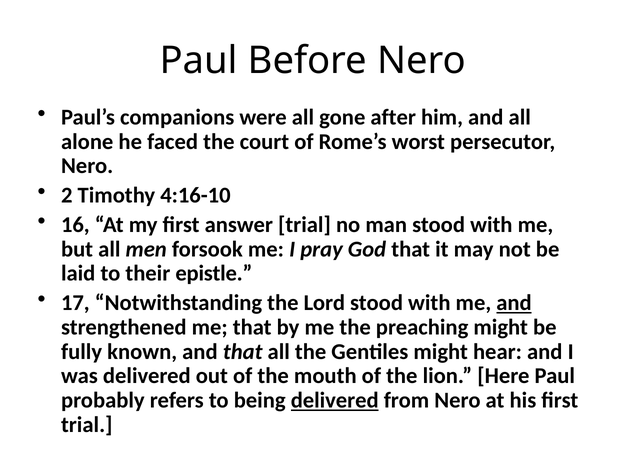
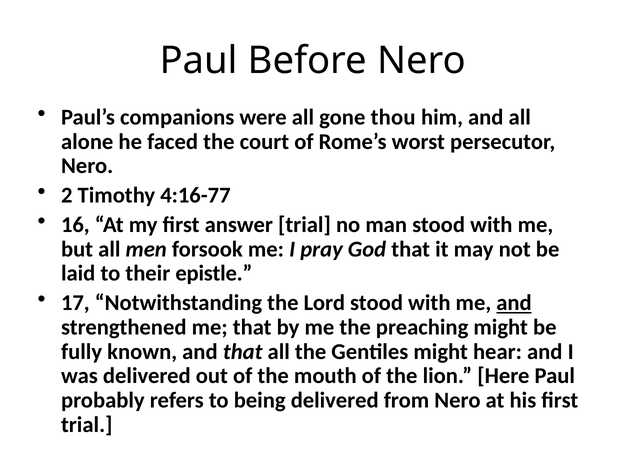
after: after -> thou
4:16-10: 4:16-10 -> 4:16-77
delivered at (335, 401) underline: present -> none
